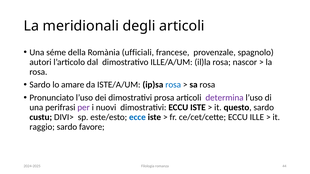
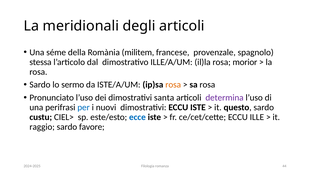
ufficiali: ufficiali -> militem
autori: autori -> stessa
nascor: nascor -> morior
amare: amare -> sermo
rosa at (173, 85) colour: blue -> orange
prosa: prosa -> santa
per colour: purple -> blue
DIVI>: DIVI> -> CIEL>
